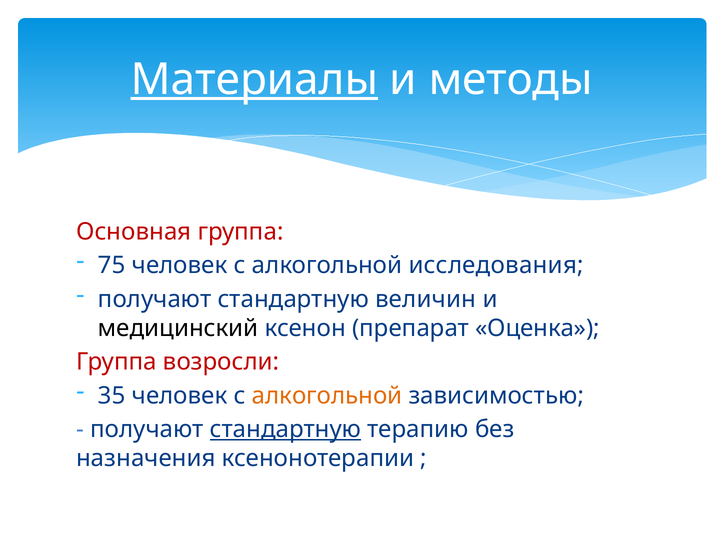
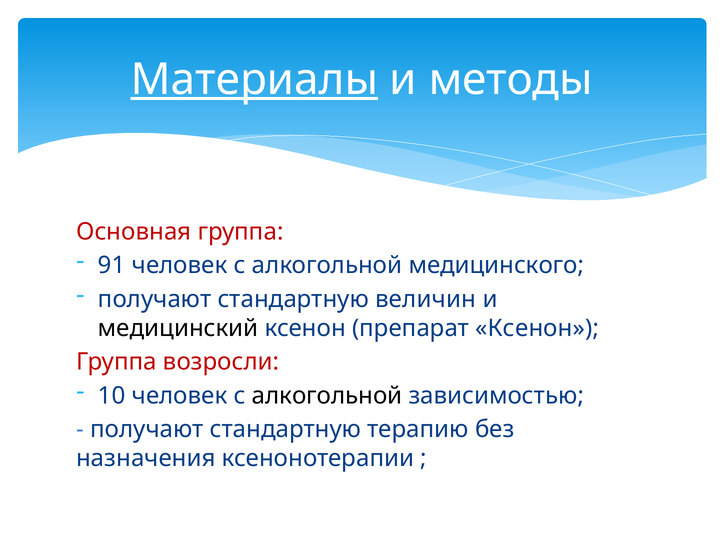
75: 75 -> 91
исследования: исследования -> медицинского
препарат Оценка: Оценка -> Ксенон
35: 35 -> 10
алкогольной at (327, 396) colour: orange -> black
стандартную at (286, 429) underline: present -> none
